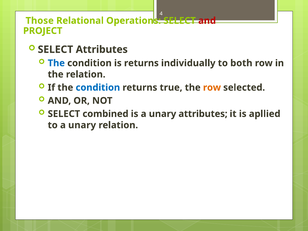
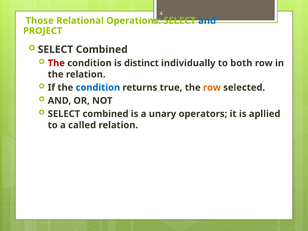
and at (207, 21) colour: red -> blue
Attributes at (102, 49): Attributes -> Combined
The at (56, 63) colour: blue -> red
is returns: returns -> distinct
unary attributes: attributes -> operators
to a unary: unary -> called
